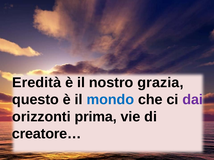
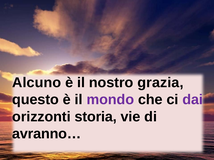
Eredità: Eredità -> Alcuno
mondo colour: blue -> purple
prima: prima -> storia
creatore…: creatore… -> avranno…
